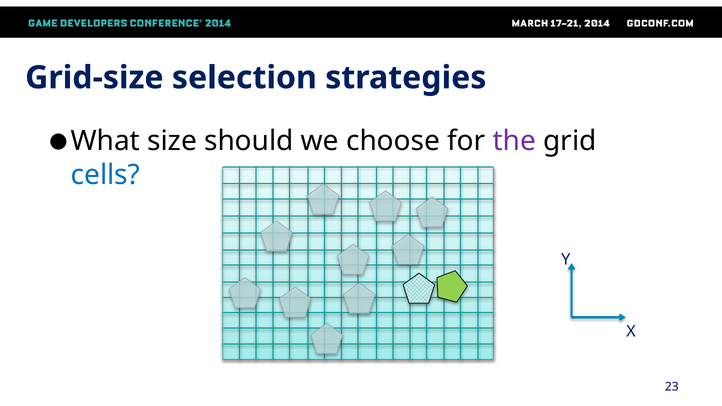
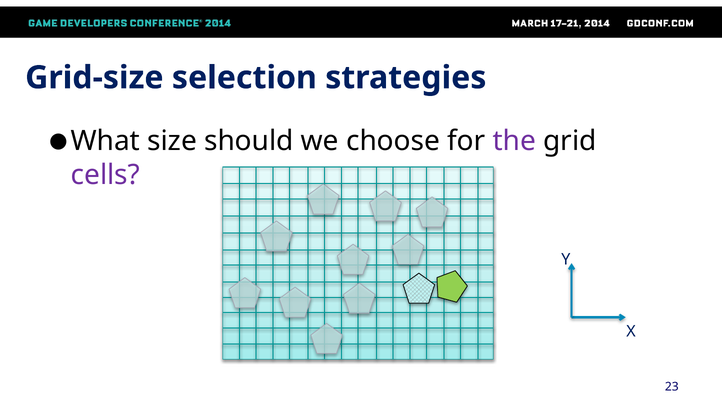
cells colour: blue -> purple
